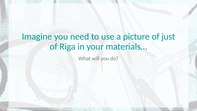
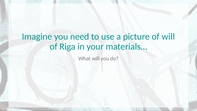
of just: just -> will
